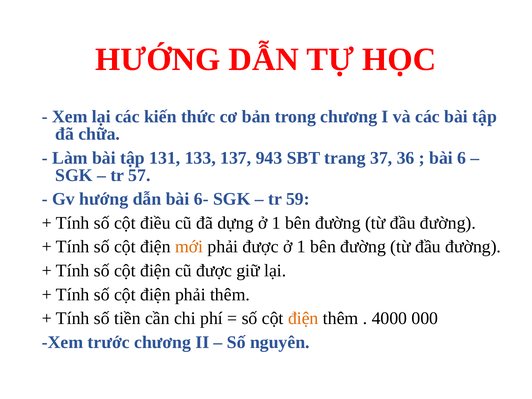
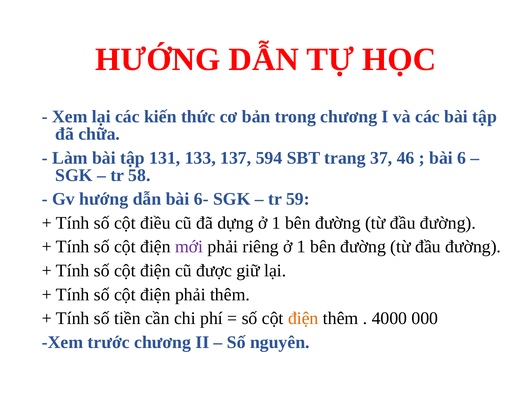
943: 943 -> 594
36: 36 -> 46
57: 57 -> 58
mới colour: orange -> purple
phải được: được -> riêng
